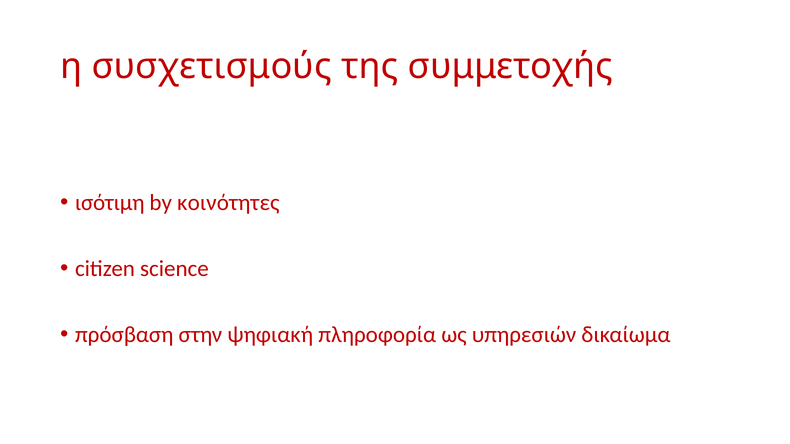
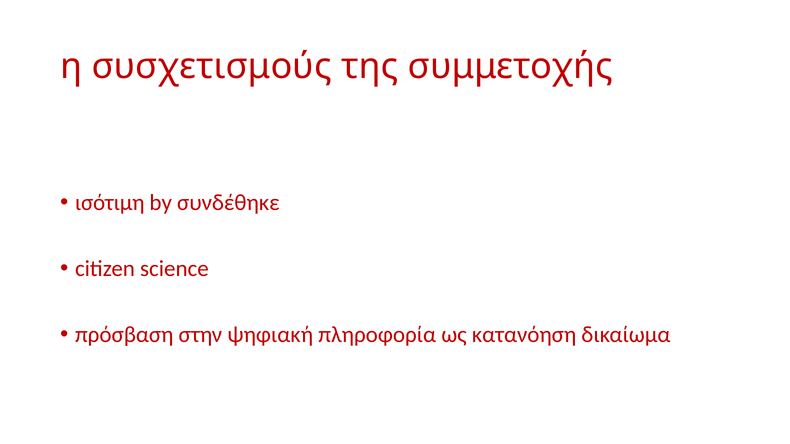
κοινότητες: κοινότητες -> συνδέθηκε
υπηρεσιών: υπηρεσιών -> κατανόηση
